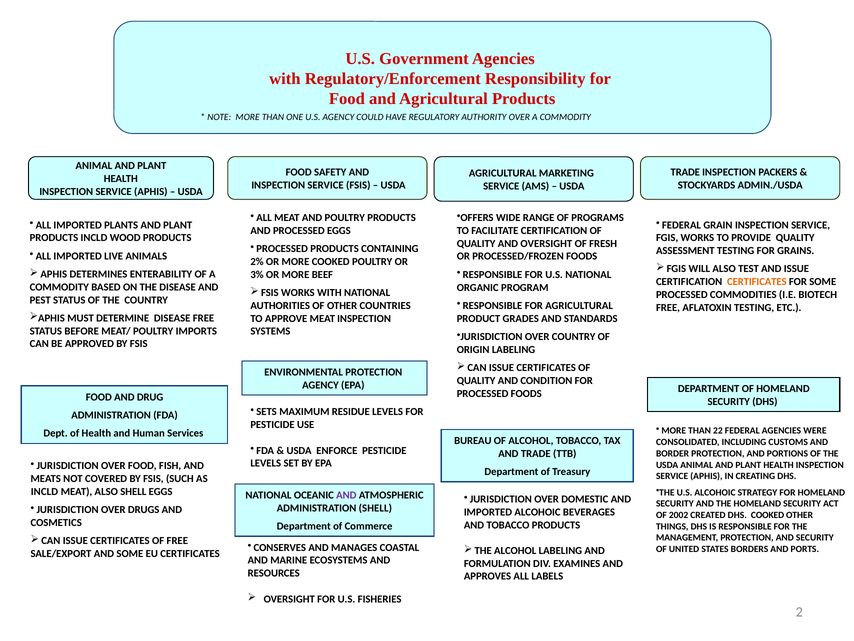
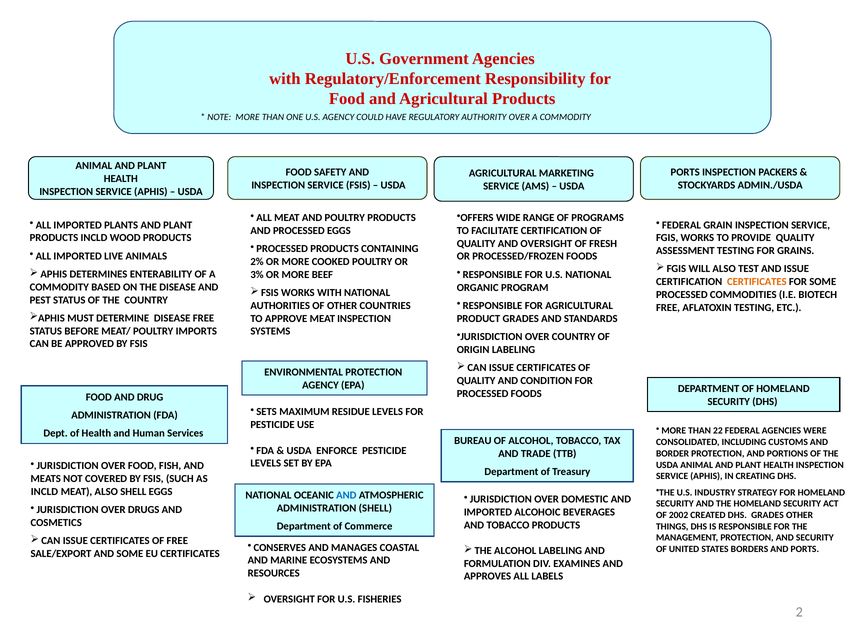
TRADE at (685, 172): TRADE -> PORTS
U.S ALCOHOIC: ALCOHOIC -> INDUSTRY
AND at (346, 495) colour: purple -> blue
DHS COOKED: COOKED -> GRADES
